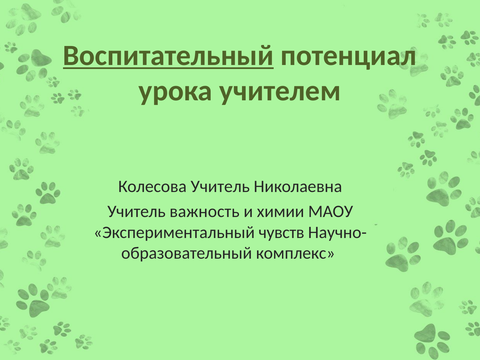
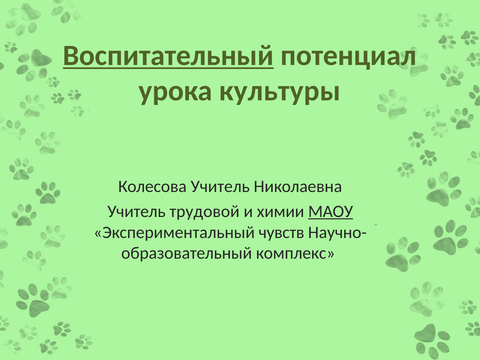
учителем: учителем -> культуры
важность: важность -> трудовой
МАОУ underline: none -> present
